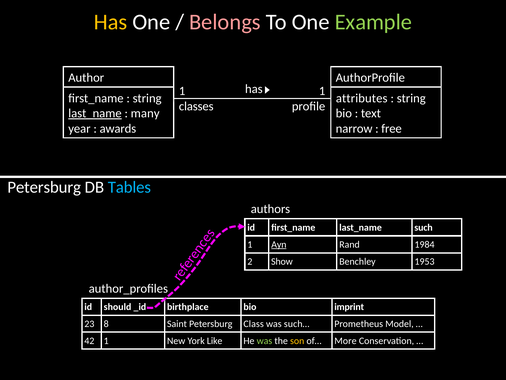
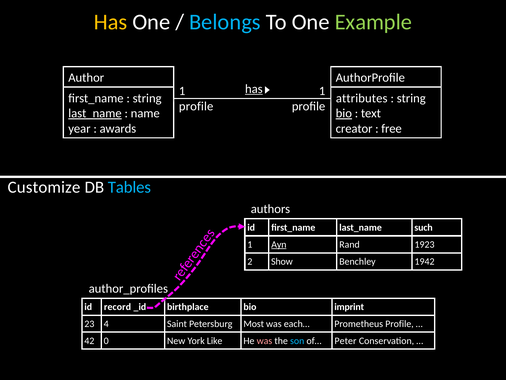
Belongs colour: pink -> light blue
has at (254, 89) underline: none -> present
classes at (196, 106): classes -> profile
many: many -> name
bio at (344, 113) underline: none -> present
narrow: narrow -> creator
Petersburg at (44, 187): Petersburg -> Customize
1984: 1984 -> 1923
1953: 1953 -> 1942
should: should -> record
8: 8 -> 4
Class: Class -> Most
such…: such… -> each…
Prometheus Model: Model -> Profile
42 1: 1 -> 0
was at (264, 340) colour: light green -> pink
son colour: yellow -> light blue
More: More -> Peter
